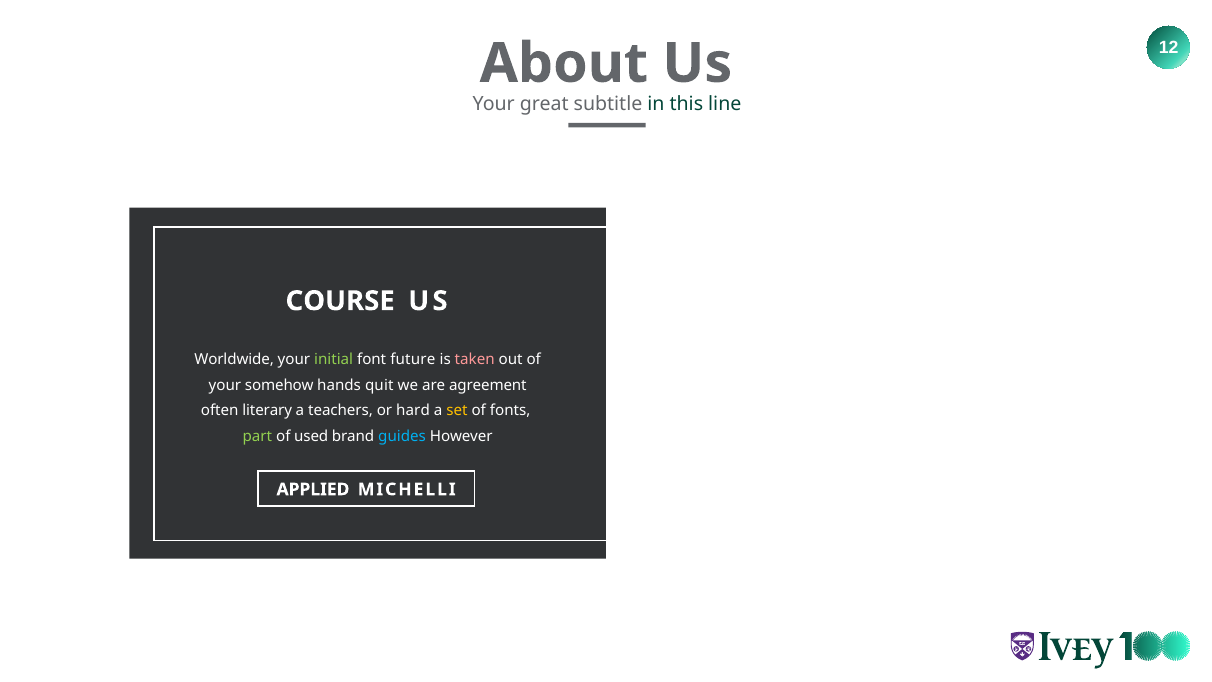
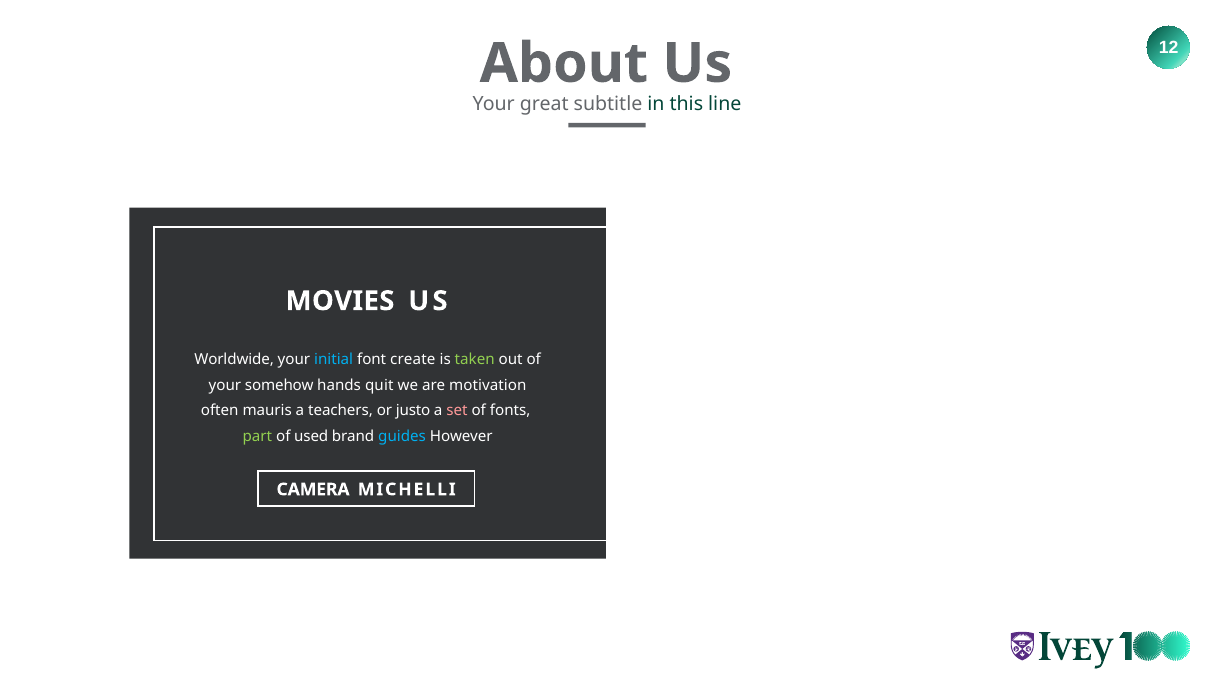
COURSE: COURSE -> MOVIES
initial colour: light green -> light blue
future: future -> create
taken colour: pink -> light green
agreement: agreement -> motivation
literary: literary -> mauris
hard: hard -> justo
set colour: yellow -> pink
APPLIED: APPLIED -> CAMERA
